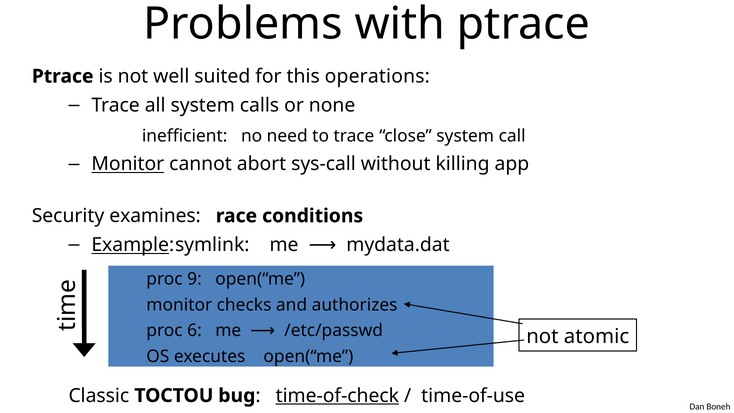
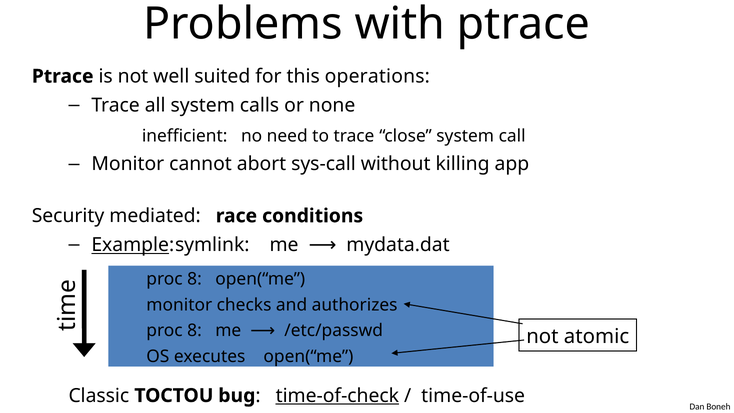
Monitor at (128, 164) underline: present -> none
examines: examines -> mediated
9 at (194, 279): 9 -> 8
6 at (194, 331): 6 -> 8
